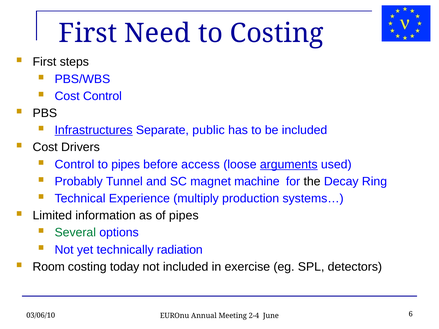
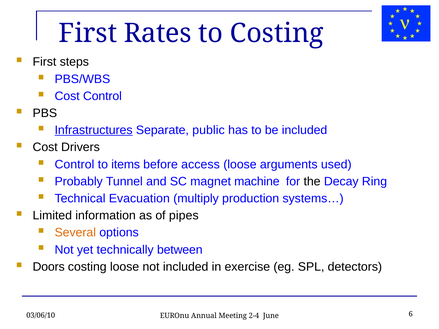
Need: Need -> Rates
to pipes: pipes -> items
arguments underline: present -> none
Experience: Experience -> Evacuation
Several colour: green -> orange
radiation: radiation -> between
Room: Room -> Doors
costing today: today -> loose
